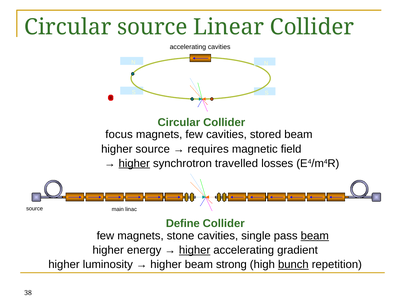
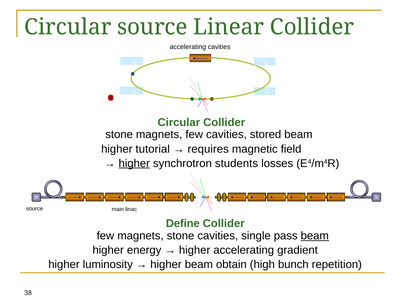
focus at (119, 135): focus -> stone
higher source: source -> tutorial
travelled: travelled -> students
higher at (195, 251) underline: present -> none
strong: strong -> obtain
bunch underline: present -> none
